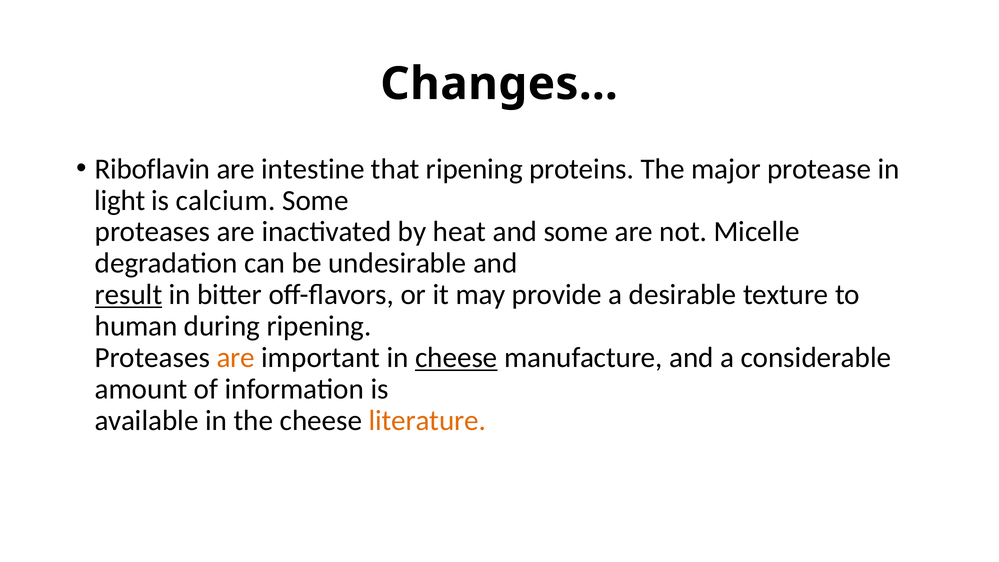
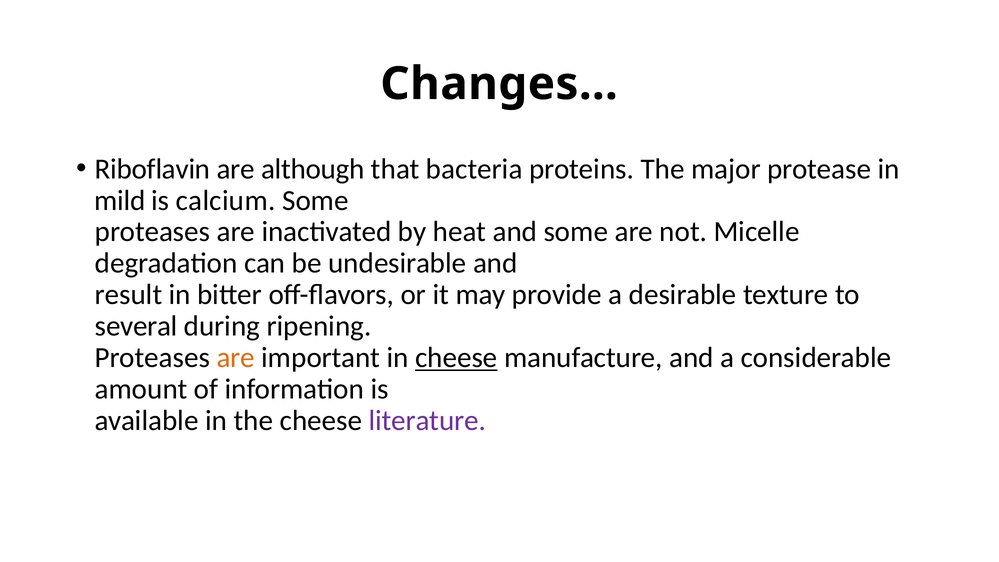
intestine: intestine -> although
that ripening: ripening -> bacteria
light: light -> mild
result underline: present -> none
human: human -> several
literature colour: orange -> purple
